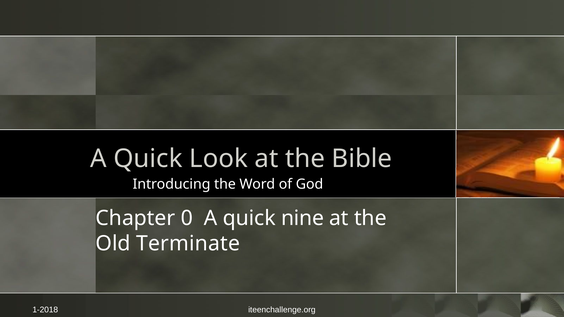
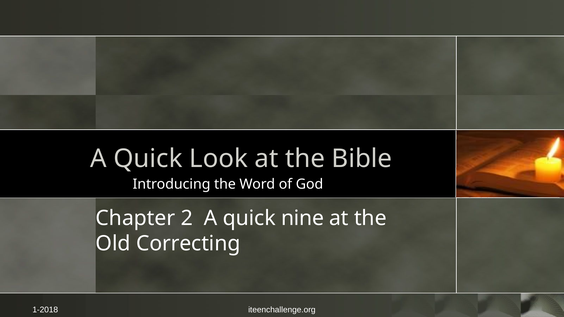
0: 0 -> 2
Terminate: Terminate -> Correcting
